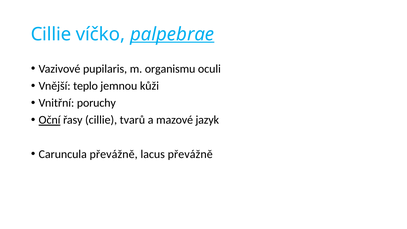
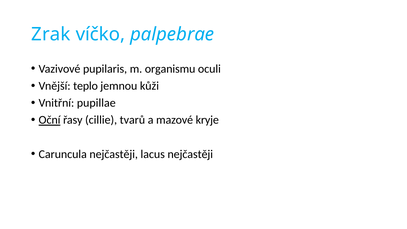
Cillie at (51, 34): Cillie -> Zrak
palpebrae underline: present -> none
poruchy: poruchy -> pupillae
jazyk: jazyk -> kryje
Caruncula převážně: převážně -> nejčastěji
lacus převážně: převážně -> nejčastěji
